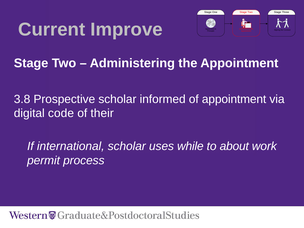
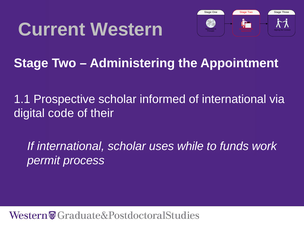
Improve: Improve -> Western
3.8: 3.8 -> 1.1
of appointment: appointment -> international
about: about -> funds
